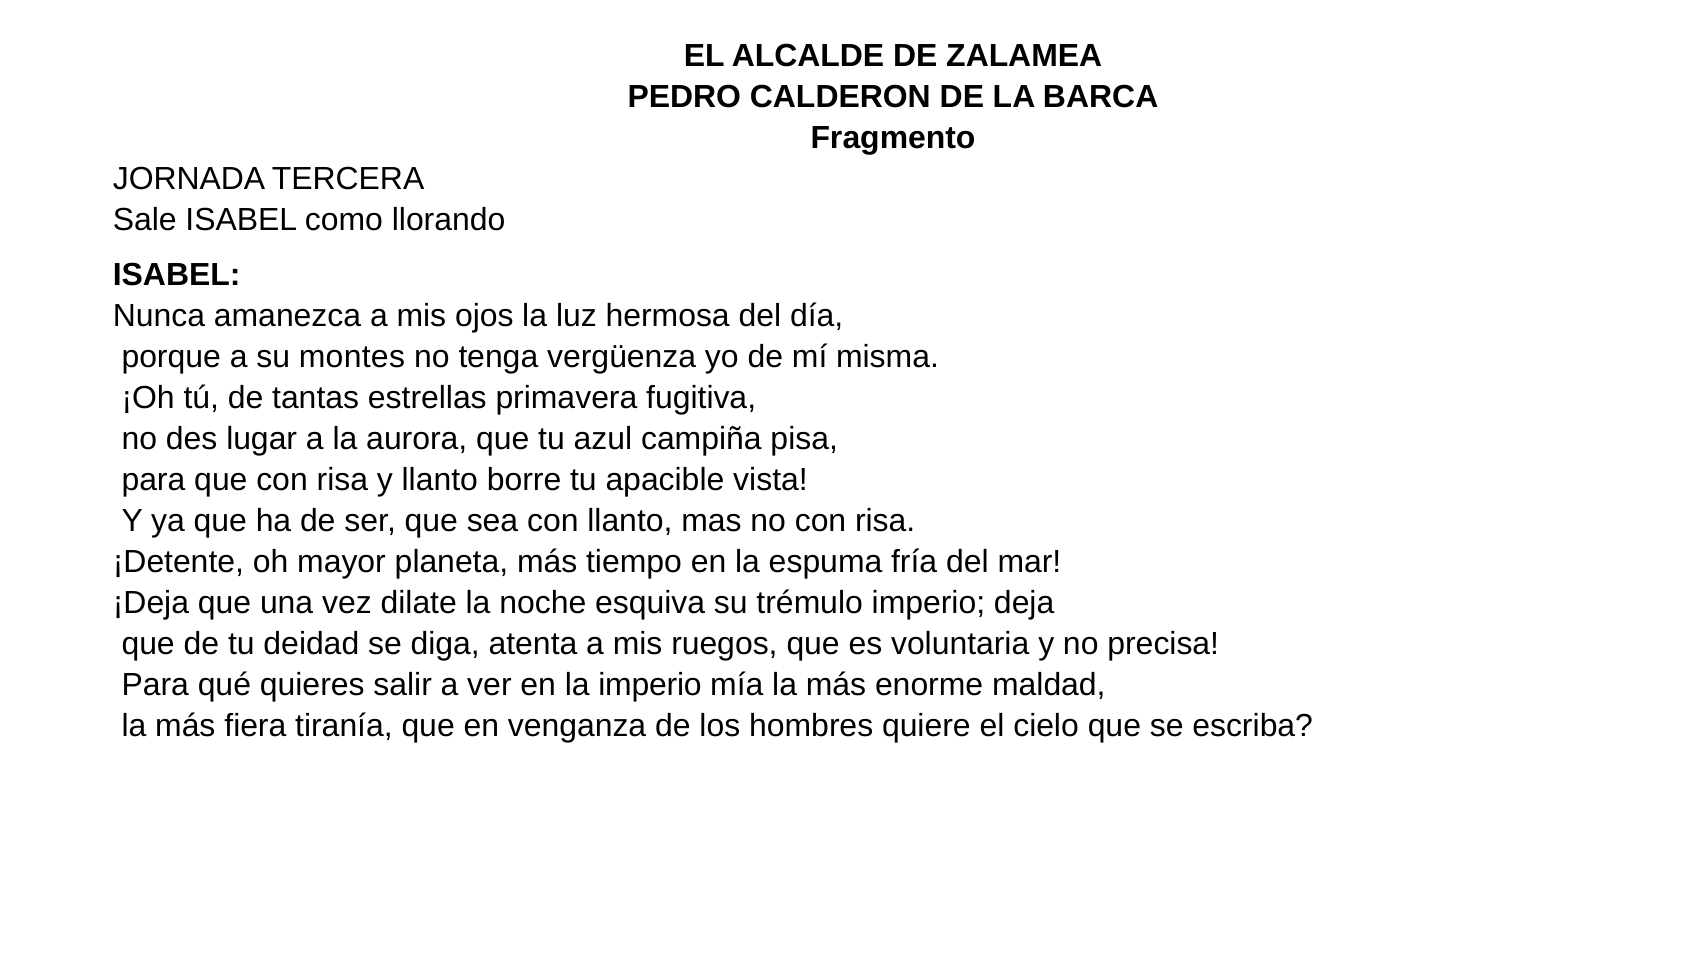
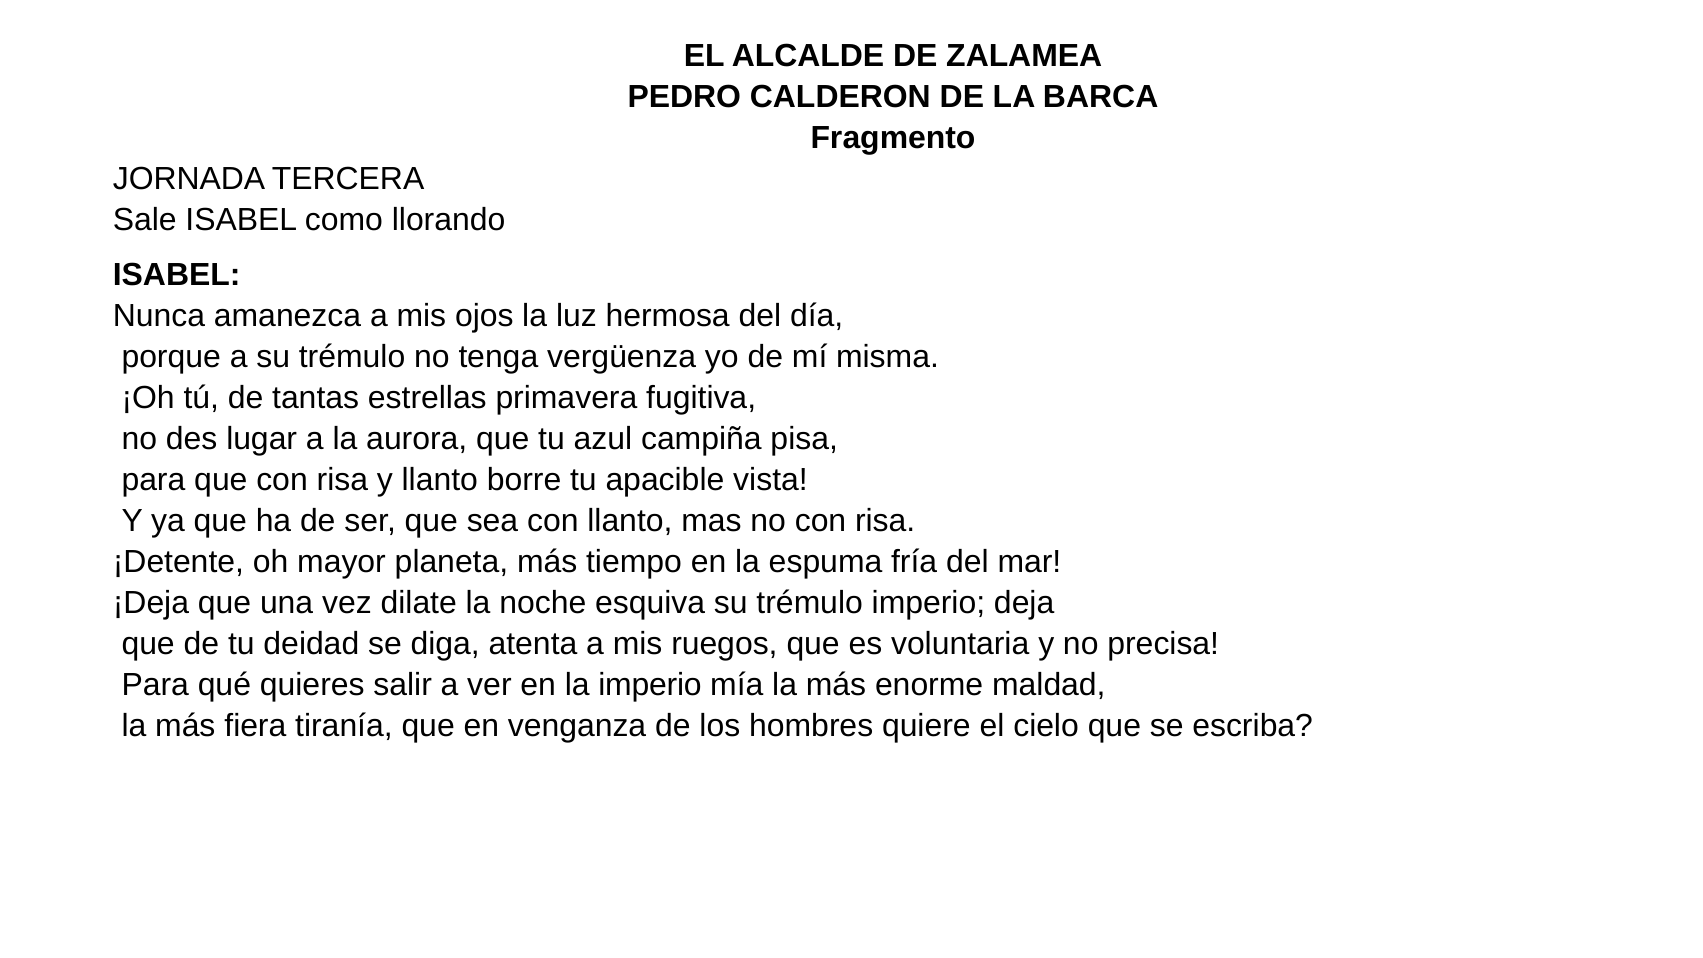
a su montes: montes -> trémulo
